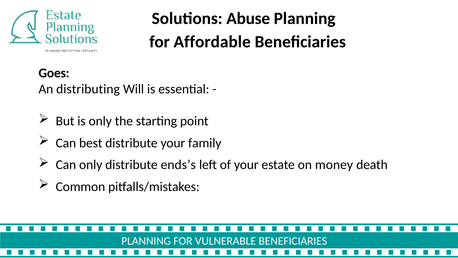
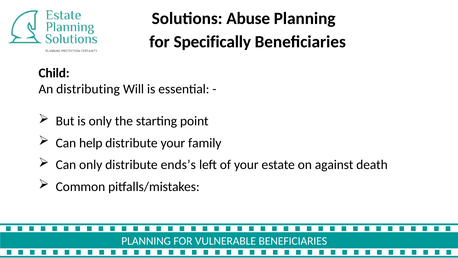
Affordable: Affordable -> Specifically
Goes: Goes -> Child
best: best -> help
money: money -> against
